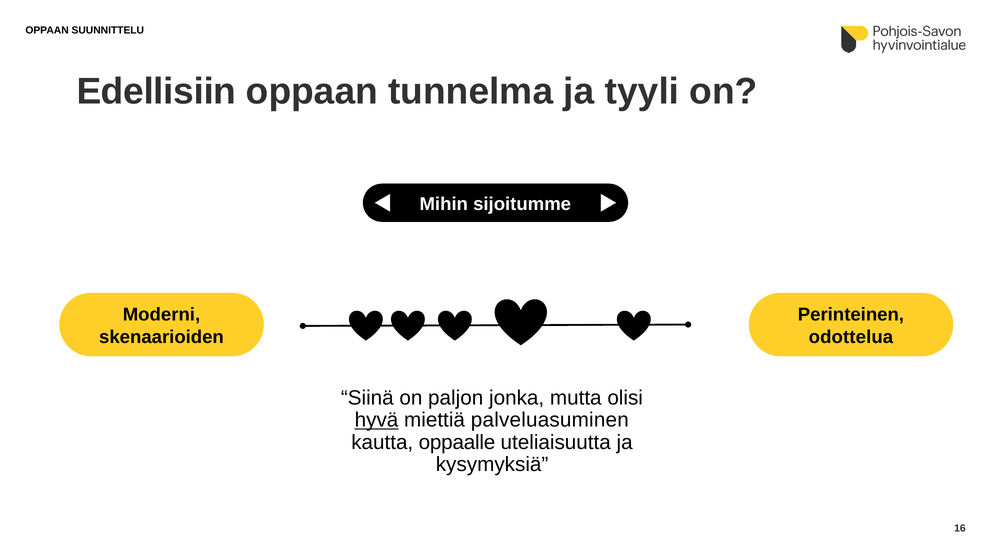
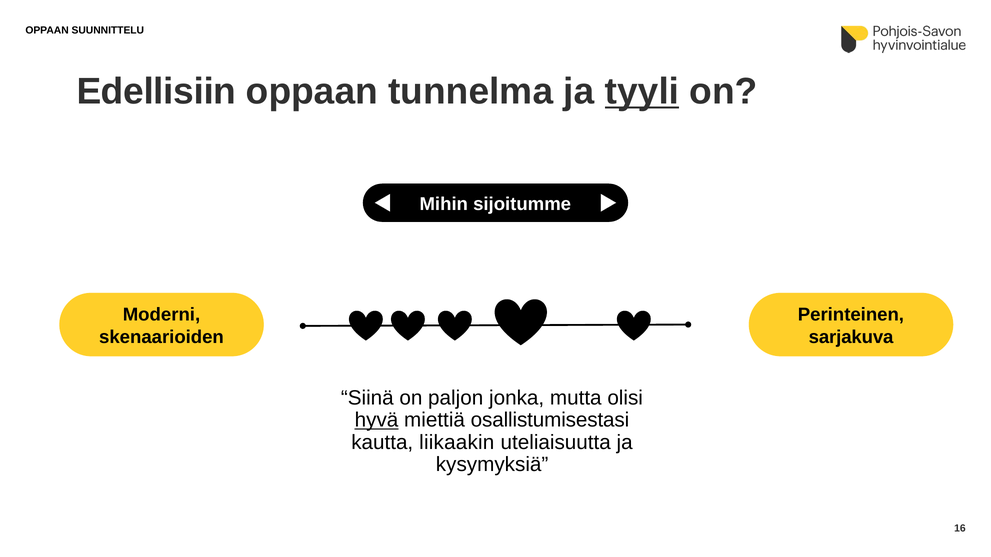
tyyli underline: none -> present
odottelua: odottelua -> sarjakuva
palveluasuminen: palveluasuminen -> osallistumisestasi
oppaalle: oppaalle -> liikaakin
